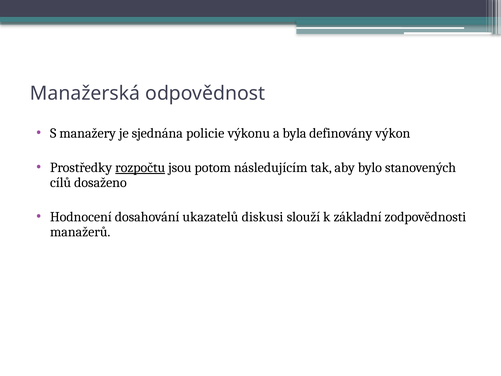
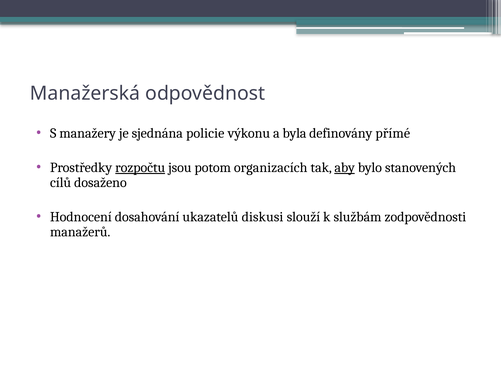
výkon: výkon -> přímé
následujícím: následujícím -> organizacích
aby underline: none -> present
základní: základní -> službám
